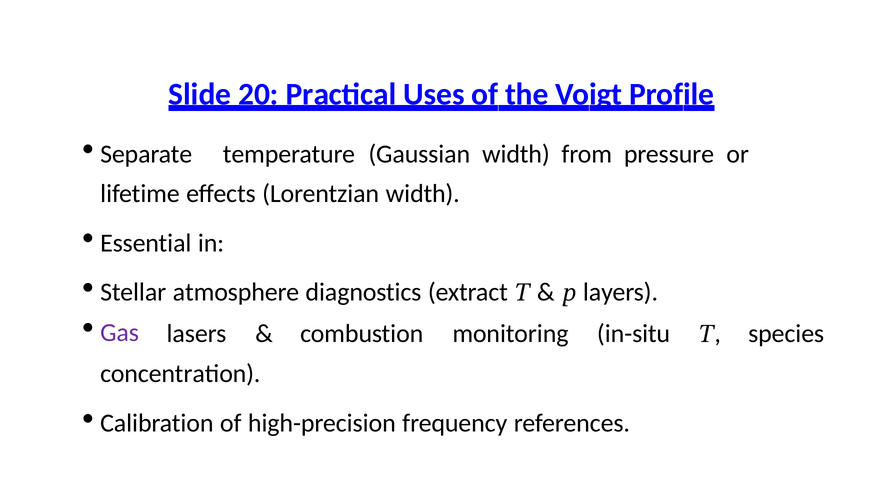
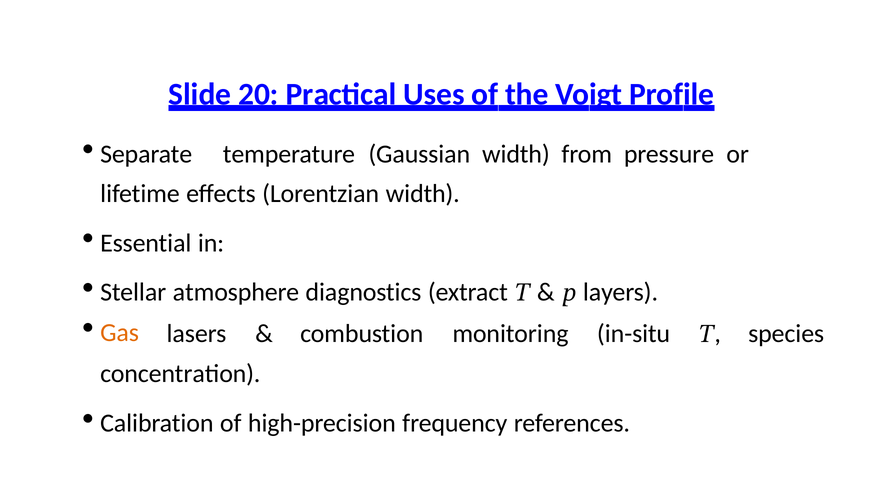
Gas colour: purple -> orange
